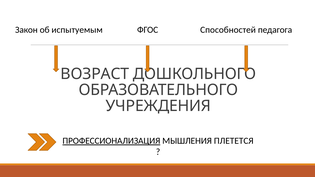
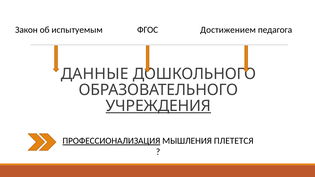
Способностей: Способностей -> Достижением
ВОЗРАСТ: ВОЗРАСТ -> ДАННЫЕ
УЧРЕЖДЕНИЯ underline: none -> present
